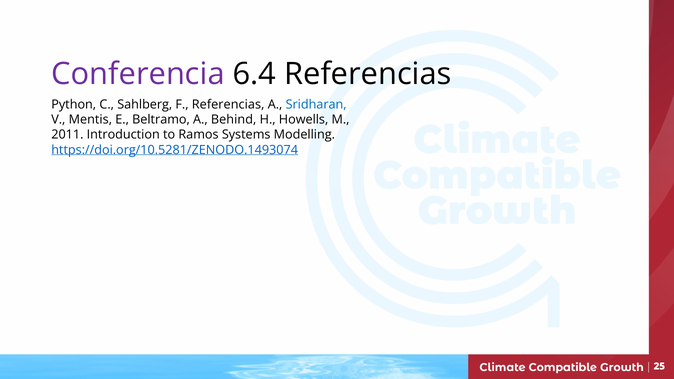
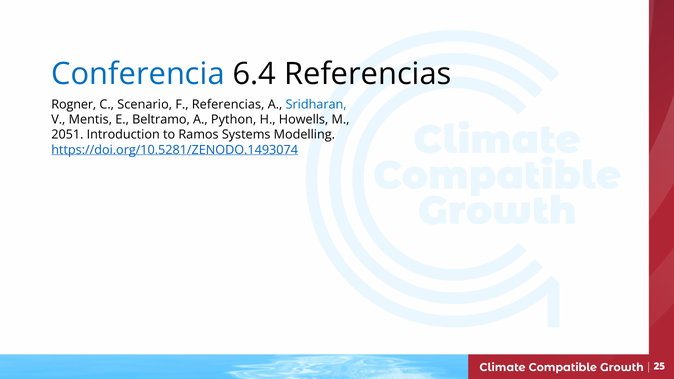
Conferencia colour: purple -> blue
Python: Python -> Rogner
Sahlberg: Sahlberg -> Scenario
Behind: Behind -> Python
2011: 2011 -> 2051
